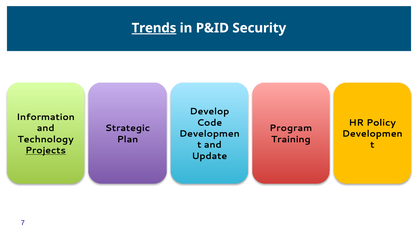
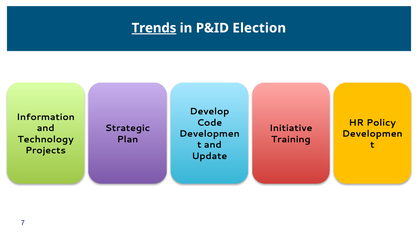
Security: Security -> Election
Program: Program -> Initiative
Projects underline: present -> none
